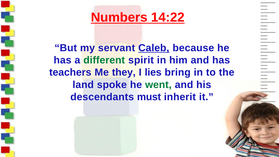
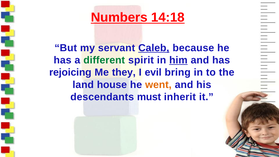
14:22: 14:22 -> 14:18
him underline: none -> present
teachers: teachers -> rejoicing
lies: lies -> evil
spoke: spoke -> house
went colour: green -> orange
